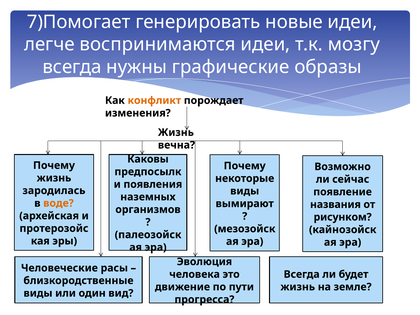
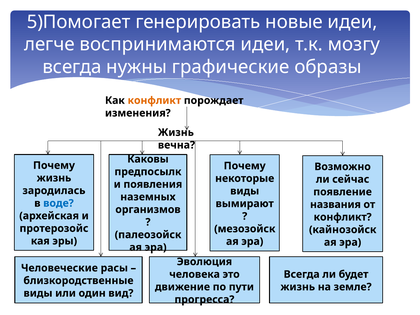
7)Помогает: 7)Помогает -> 5)Помогает
воде colour: orange -> blue
рисунком at (343, 217): рисунком -> конфликт
